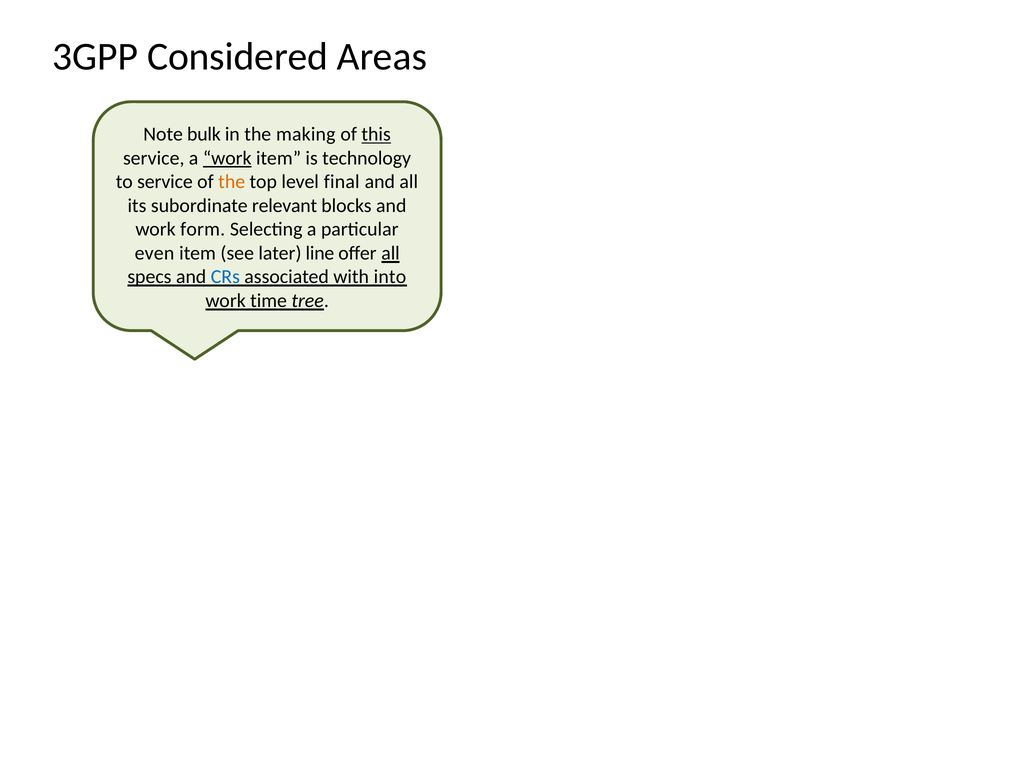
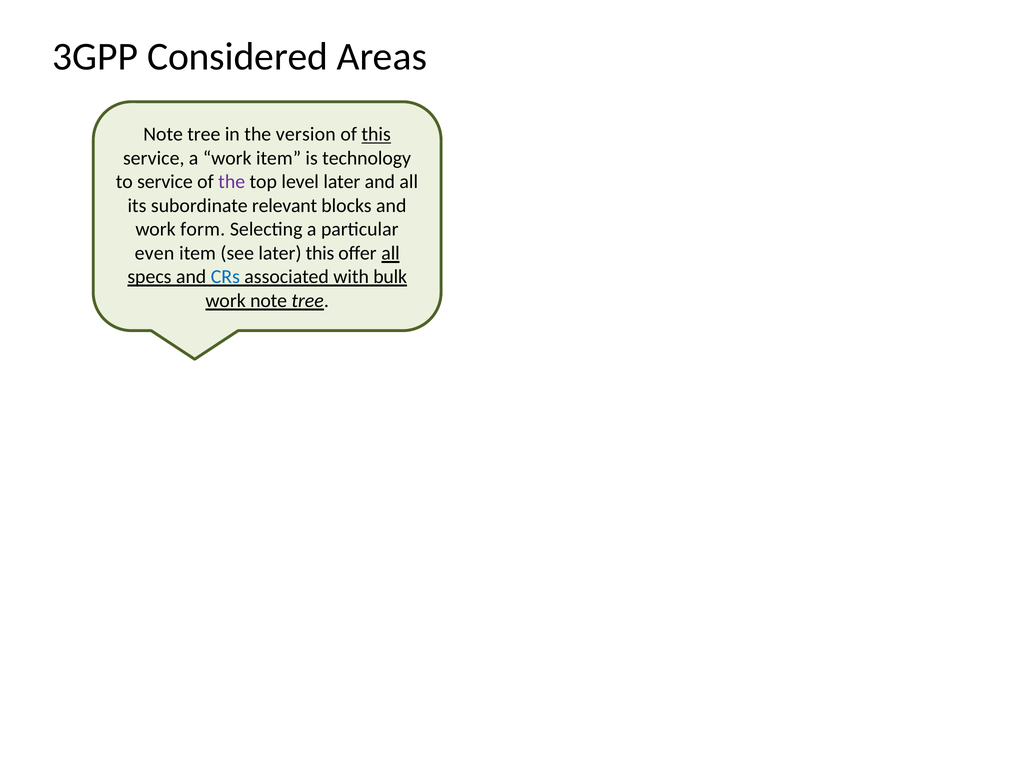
bulk at (204, 135): bulk -> tree
making: making -> version
work at (227, 158) underline: present -> none
the at (232, 182) colour: orange -> purple
level final: final -> later
later line: line -> this
into: into -> bulk
work time: time -> note
